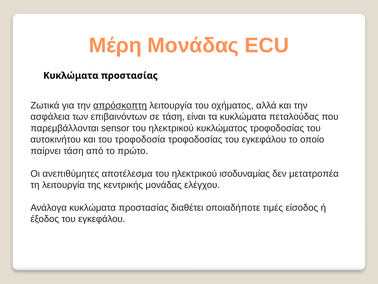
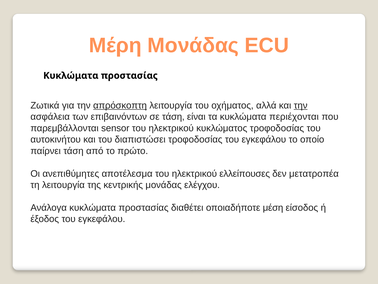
την at (301, 105) underline: none -> present
πεταλούδας: πεταλούδας -> περιέχονται
τροφοδοσία: τροφοδοσία -> διαπιστώσει
ισοδυναμίας: ισοδυναμίας -> ελλείπουσες
τιμές: τιμές -> μέση
